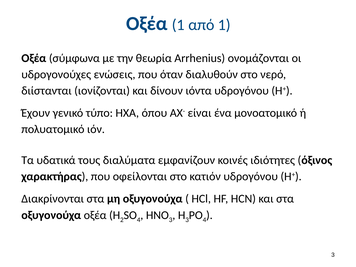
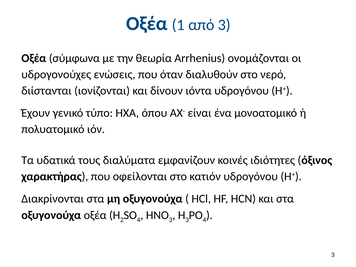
από 1: 1 -> 3
